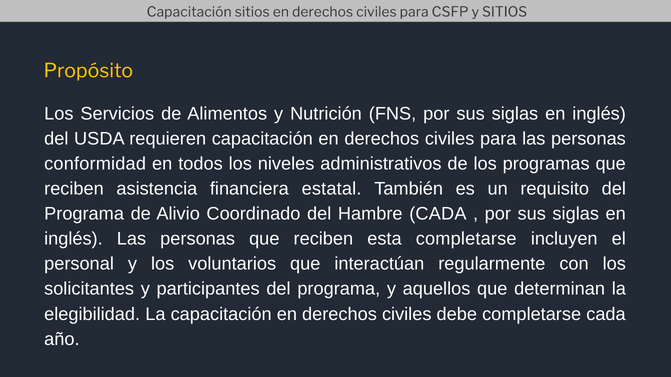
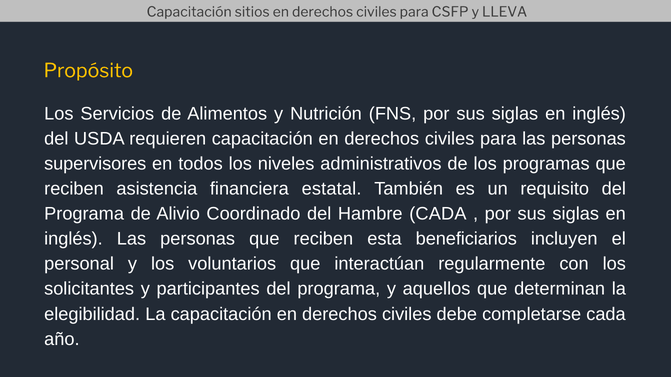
y SITIOS: SITIOS -> LLEVA
conformidad: conformidad -> supervisores
esta completarse: completarse -> beneficiarios
